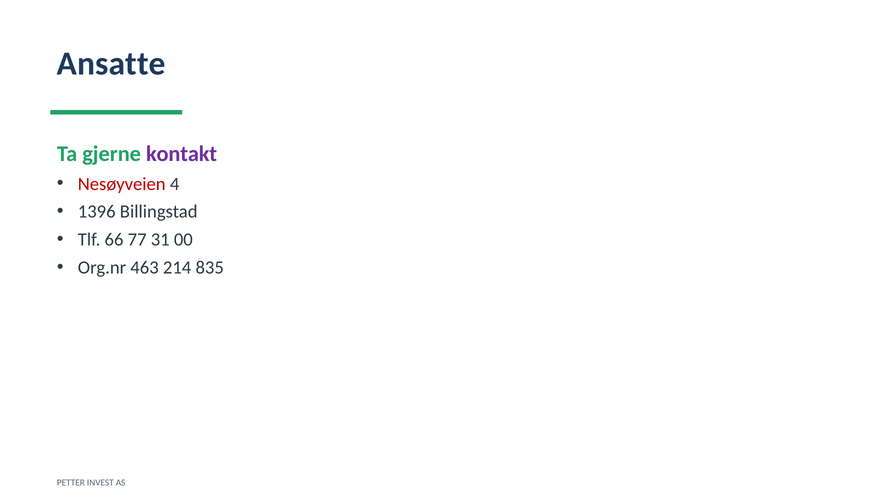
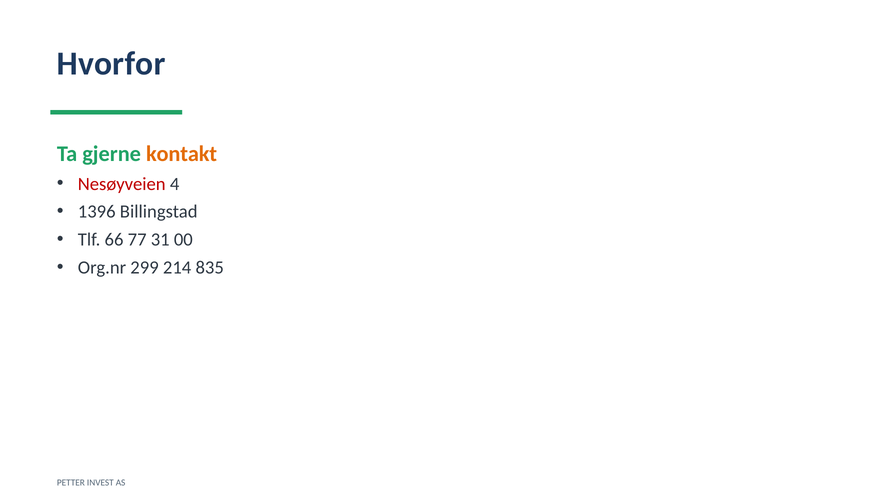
Ansatte: Ansatte -> Hvorfor
kontakt colour: purple -> orange
463: 463 -> 299
